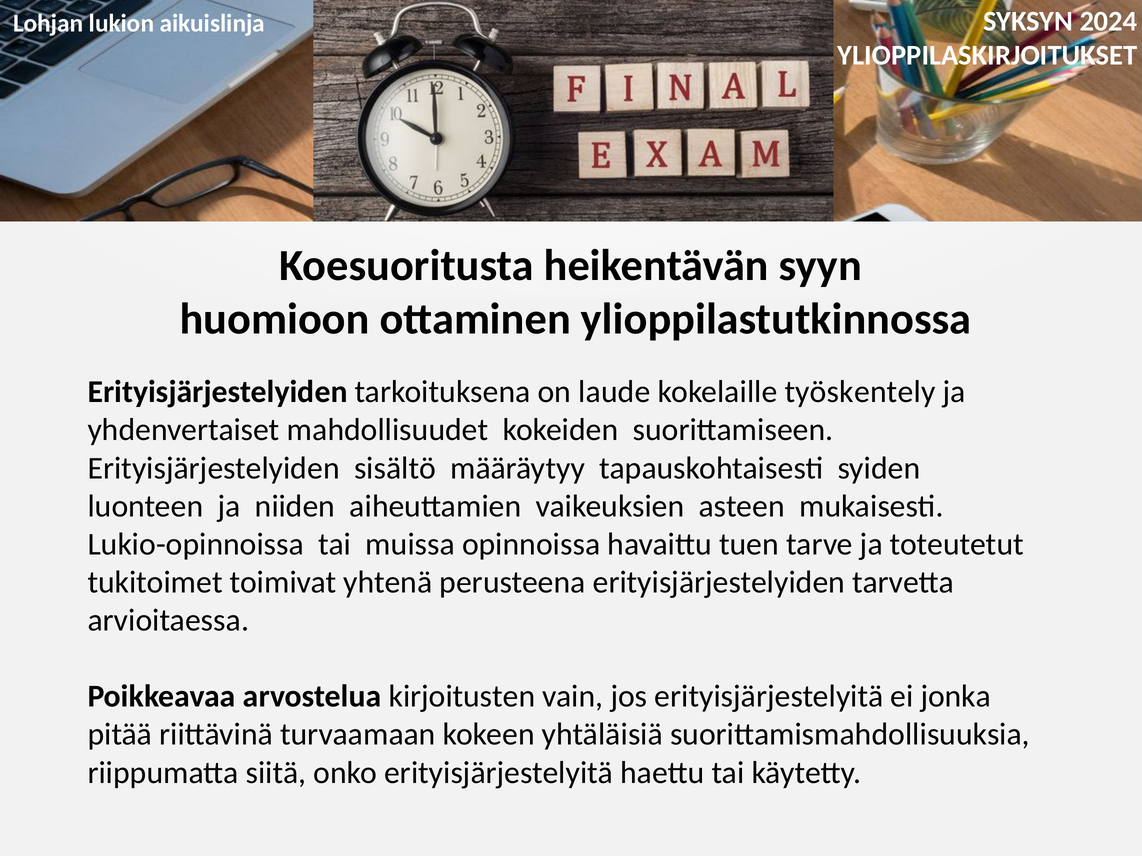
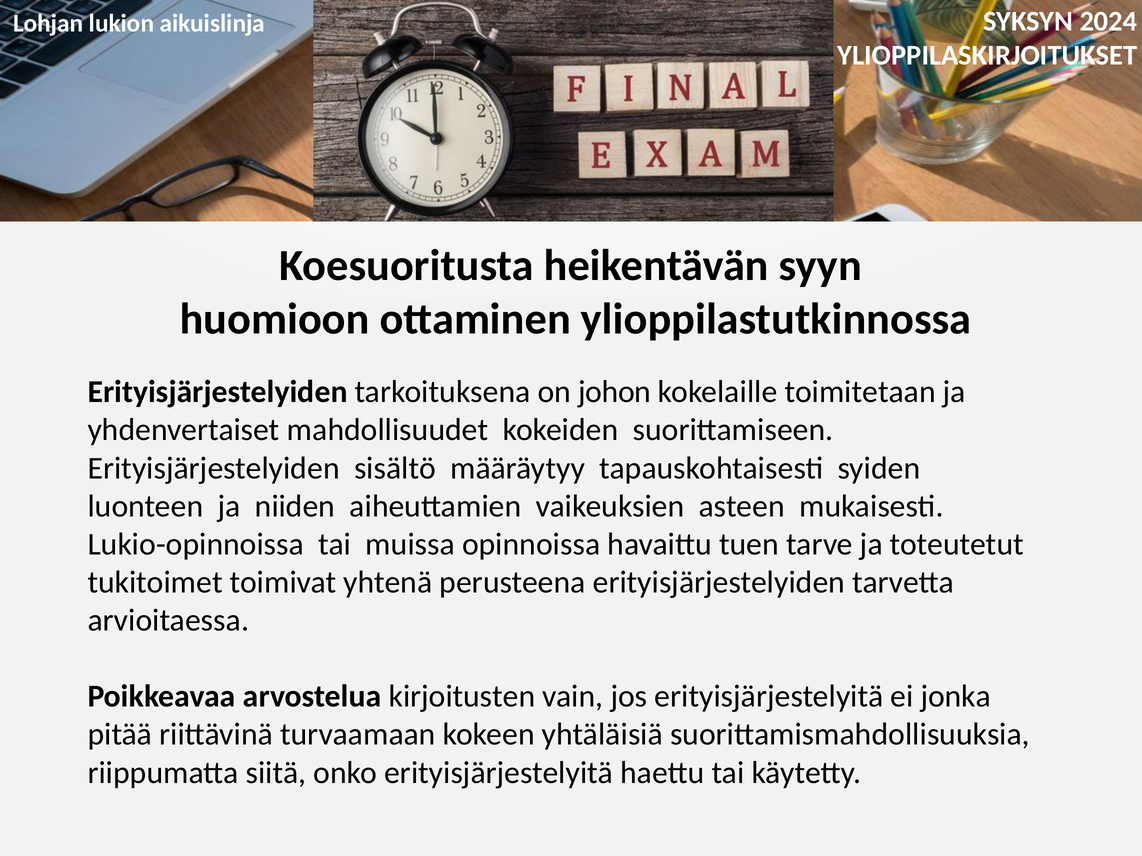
laude: laude -> johon
työskentely: työskentely -> toimitetaan
